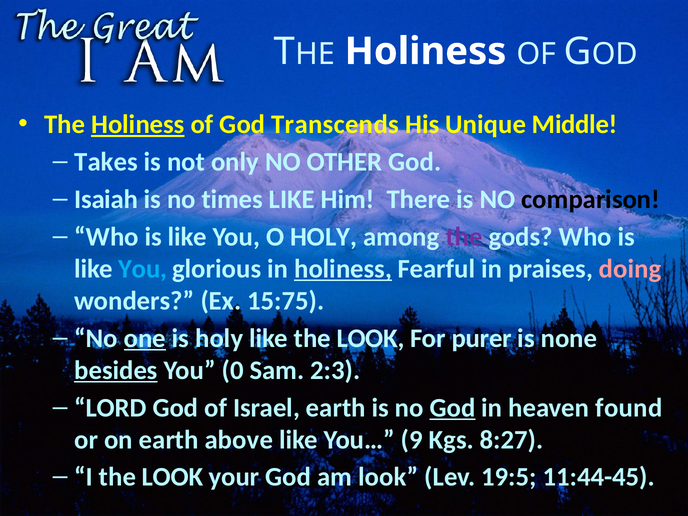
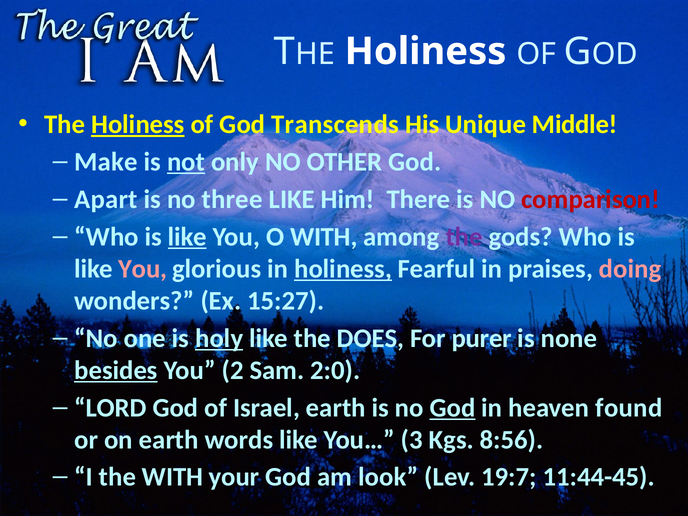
Takes: Takes -> Make
not underline: none -> present
Isaiah: Isaiah -> Apart
times: times -> three
comparison colour: black -> red
like at (187, 237) underline: none -> present
O HOLY: HOLY -> WITH
You at (143, 269) colour: light blue -> pink
15:75: 15:75 -> 15:27
one underline: present -> none
holy at (219, 338) underline: none -> present
like the LOOK: LOOK -> DOES
0: 0 -> 2
2:3: 2:3 -> 2:0
above: above -> words
9: 9 -> 3
8:27: 8:27 -> 8:56
I the LOOK: LOOK -> WITH
19:5: 19:5 -> 19:7
